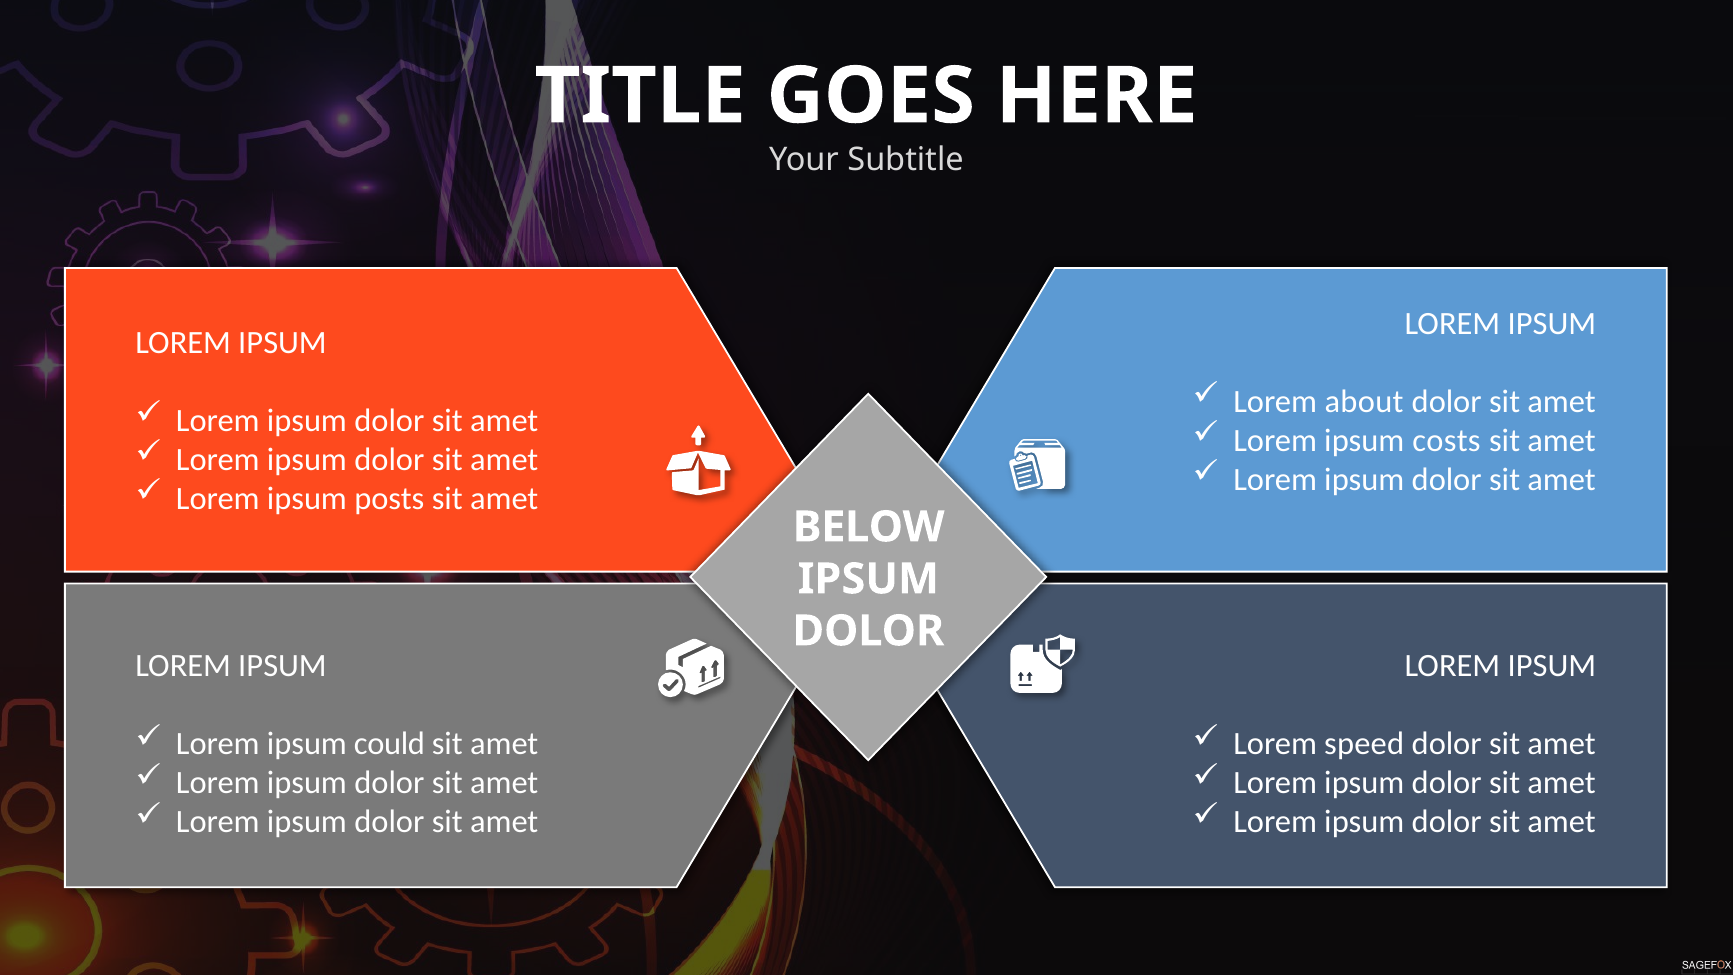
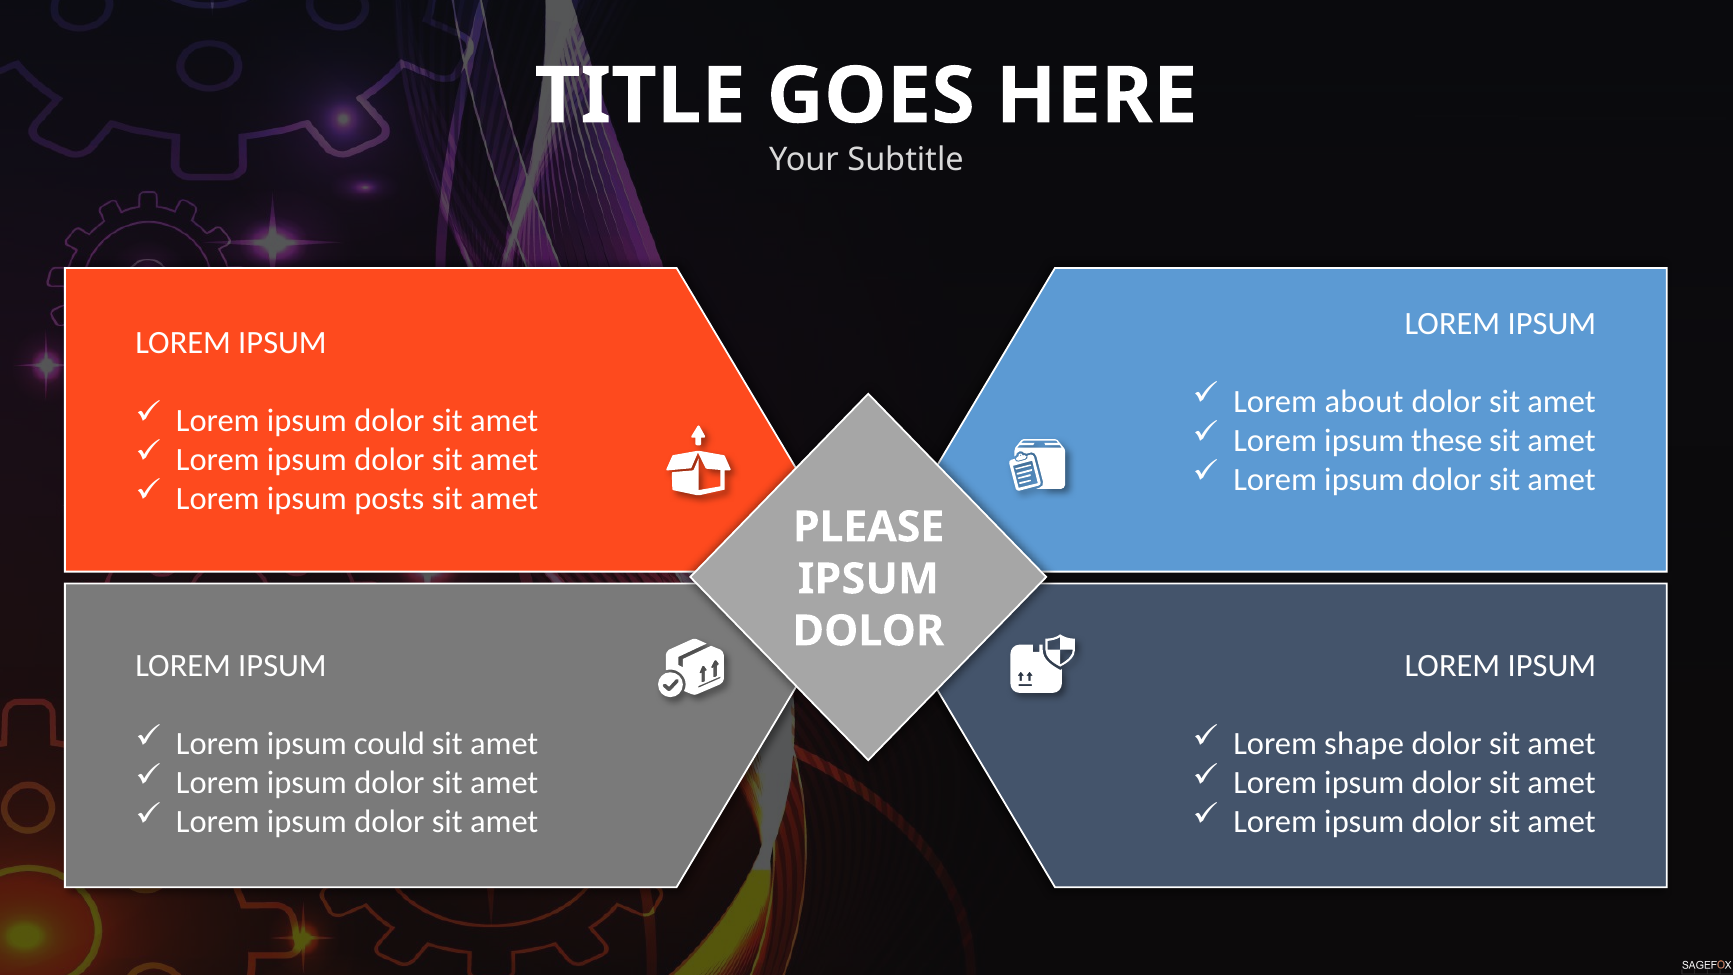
costs: costs -> these
BELOW: BELOW -> PLEASE
speed: speed -> shape
